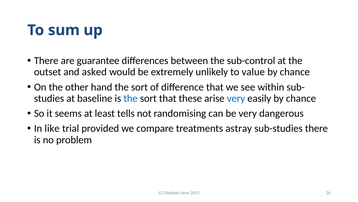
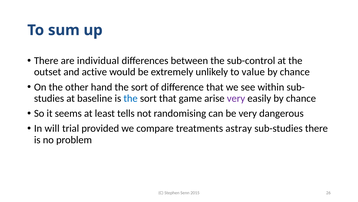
guarantee: guarantee -> individual
asked: asked -> active
these: these -> game
very at (236, 98) colour: blue -> purple
like: like -> will
